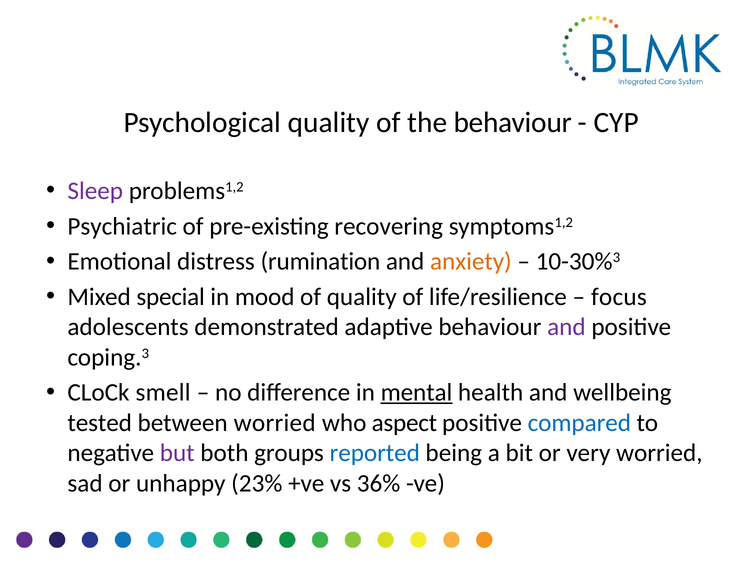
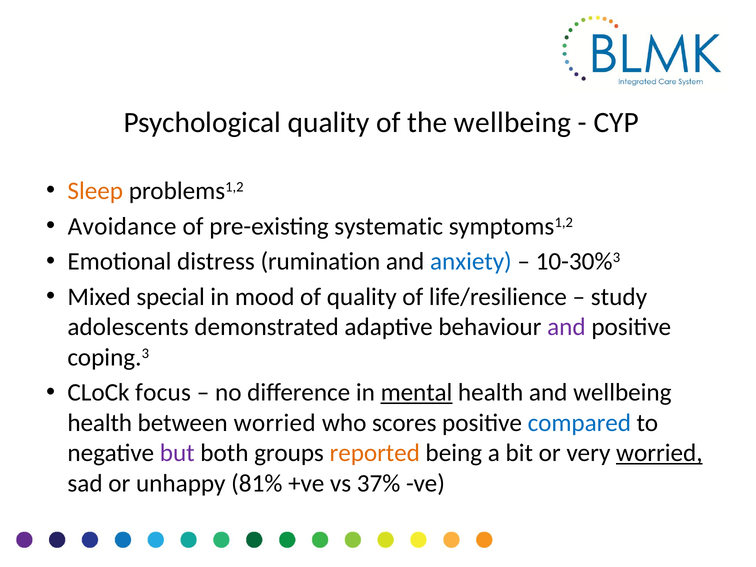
the behaviour: behaviour -> wellbeing
Sleep colour: purple -> orange
Psychiatric: Psychiatric -> Avoidance
recovering: recovering -> systematic
anxiety colour: orange -> blue
focus: focus -> study
smell: smell -> focus
tested at (100, 423): tested -> health
aspect: aspect -> scores
reported colour: blue -> orange
worried at (659, 453) underline: none -> present
23%: 23% -> 81%
36%: 36% -> 37%
